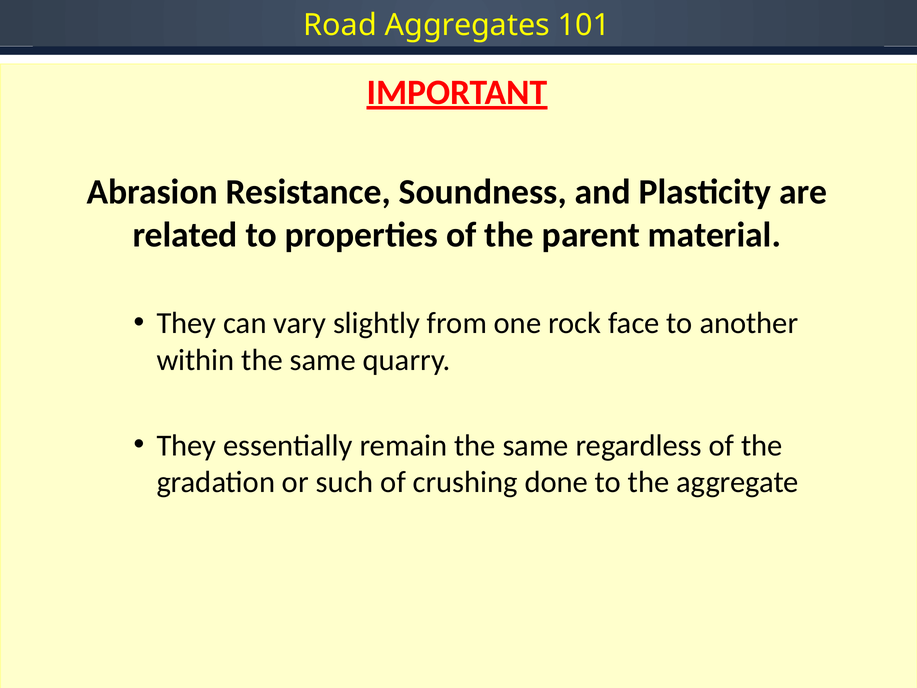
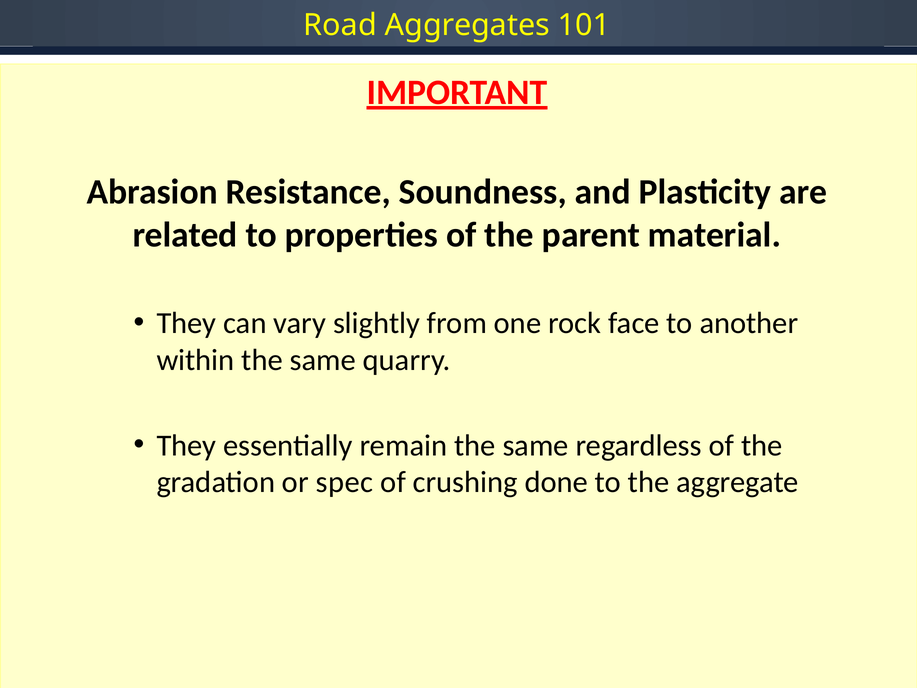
such: such -> spec
